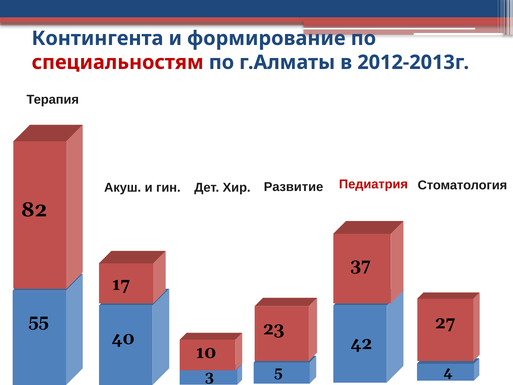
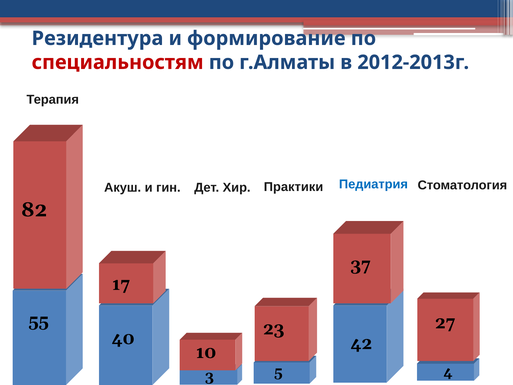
Контингента: Контингента -> Резидентура
Развитие: Развитие -> Практики
Педиатрия colour: red -> blue
